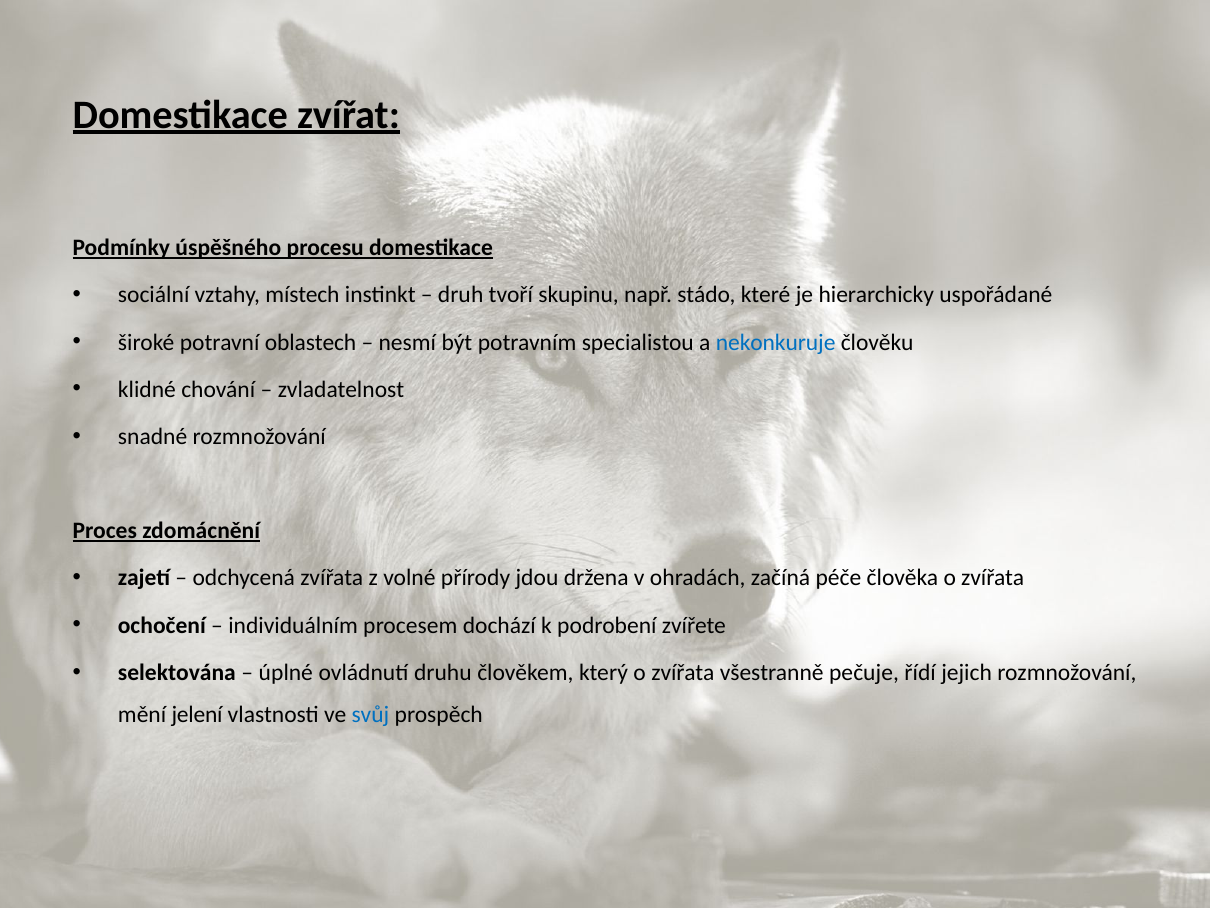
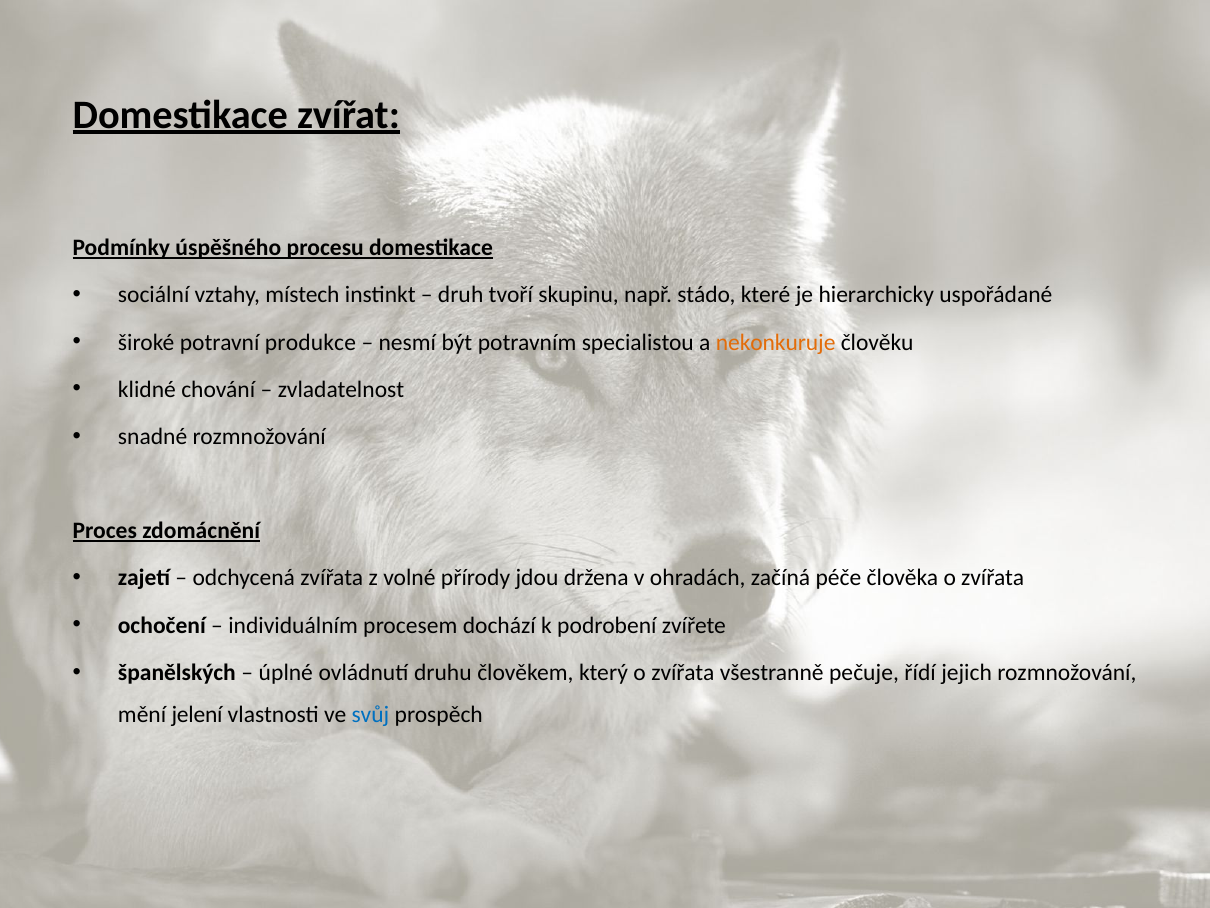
oblastech: oblastech -> produkce
nekonkuruje colour: blue -> orange
selektována: selektována -> španělských
